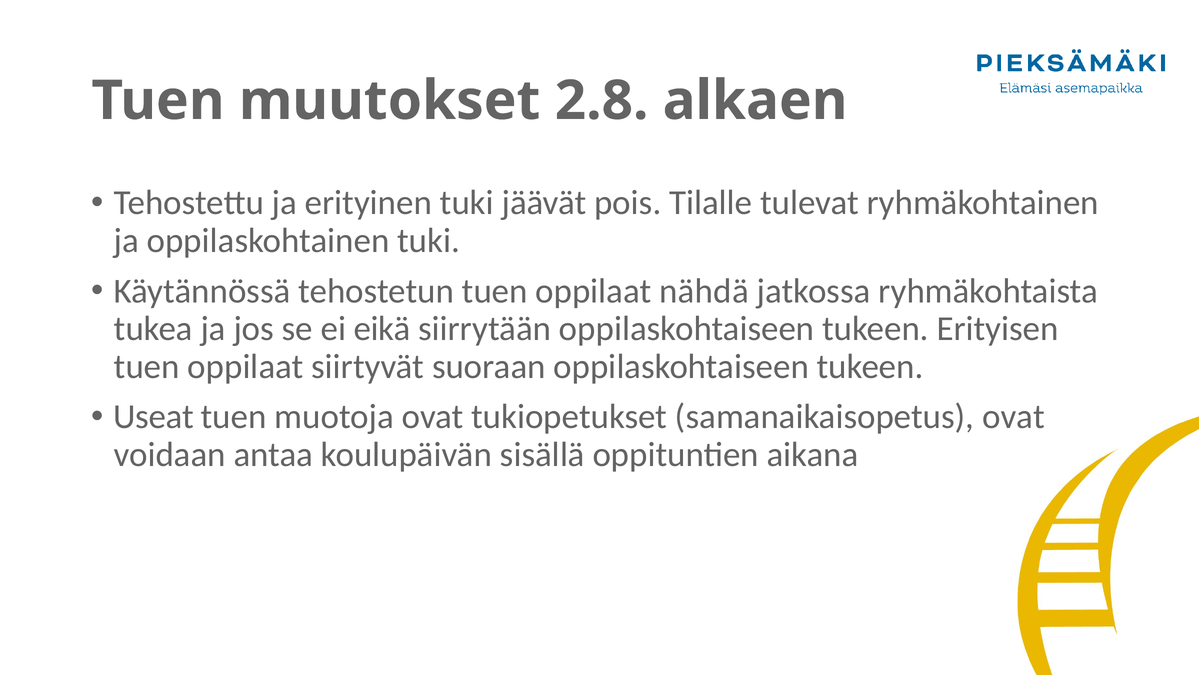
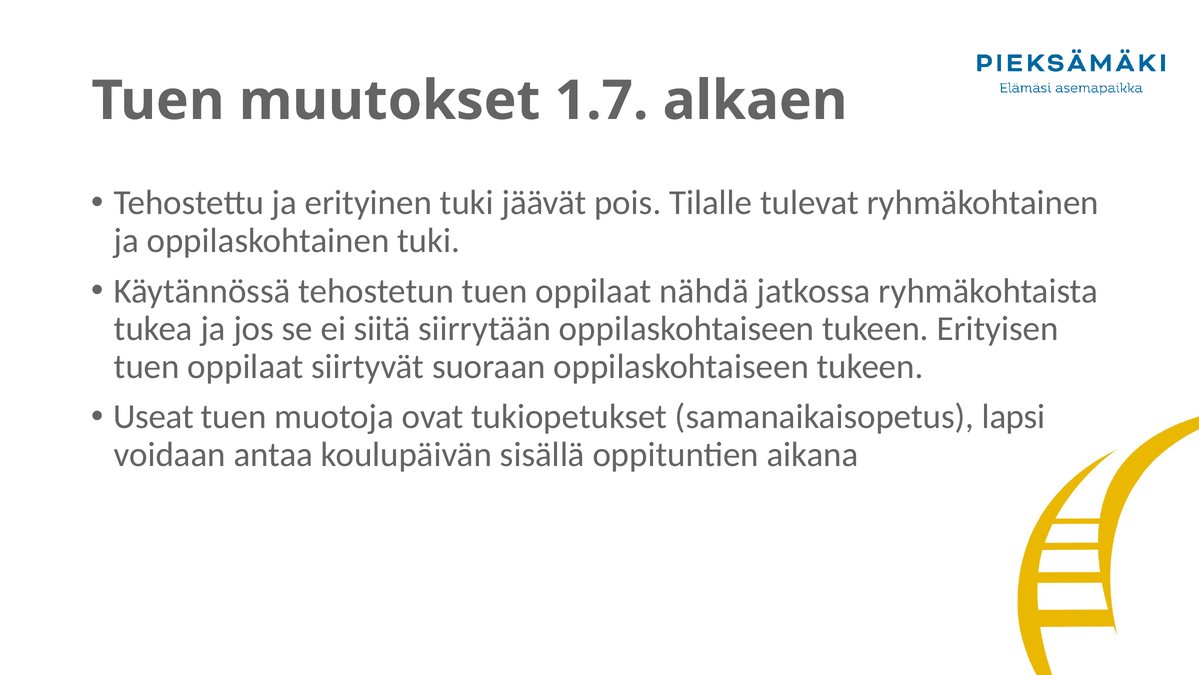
2.8: 2.8 -> 1.7
eikä: eikä -> siitä
samanaikaisopetus ovat: ovat -> lapsi
